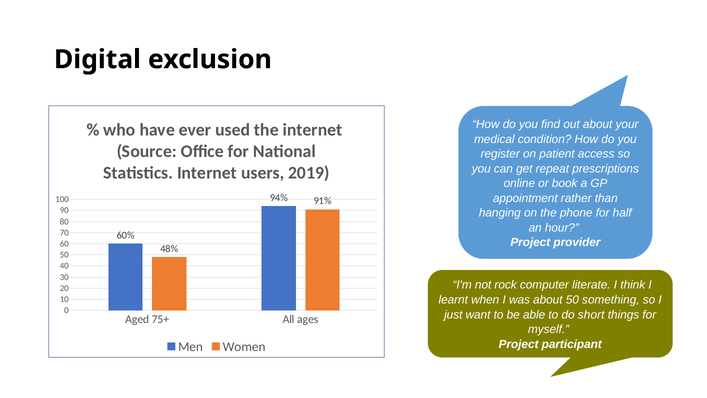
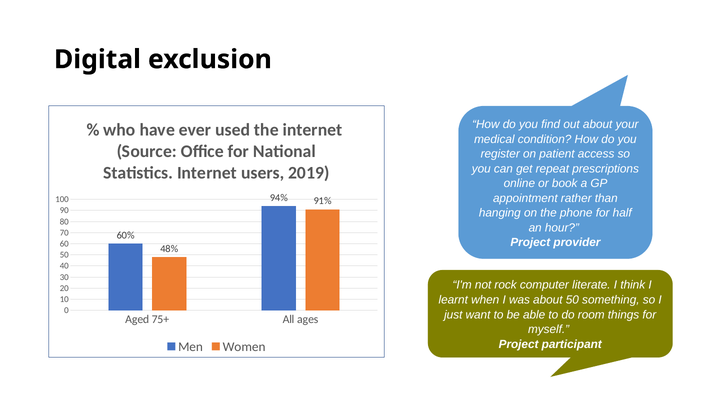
short: short -> room
